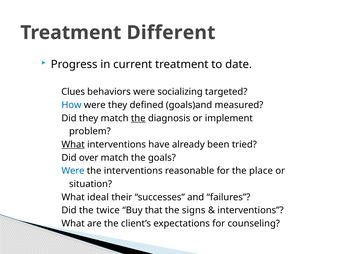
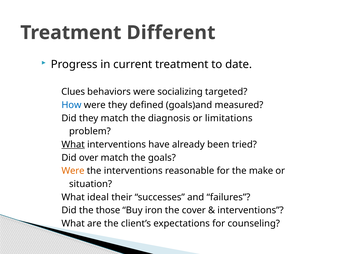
the at (138, 118) underline: present -> none
implement: implement -> limitations
Were at (73, 171) colour: blue -> orange
place: place -> make
twice: twice -> those
that: that -> iron
signs: signs -> cover
